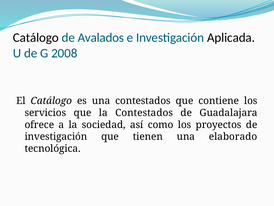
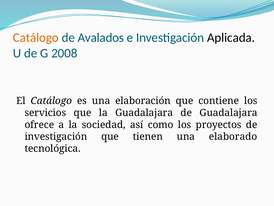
Catálogo at (36, 38) colour: black -> orange
una contestados: contestados -> elaboración
la Contestados: Contestados -> Guadalajara
